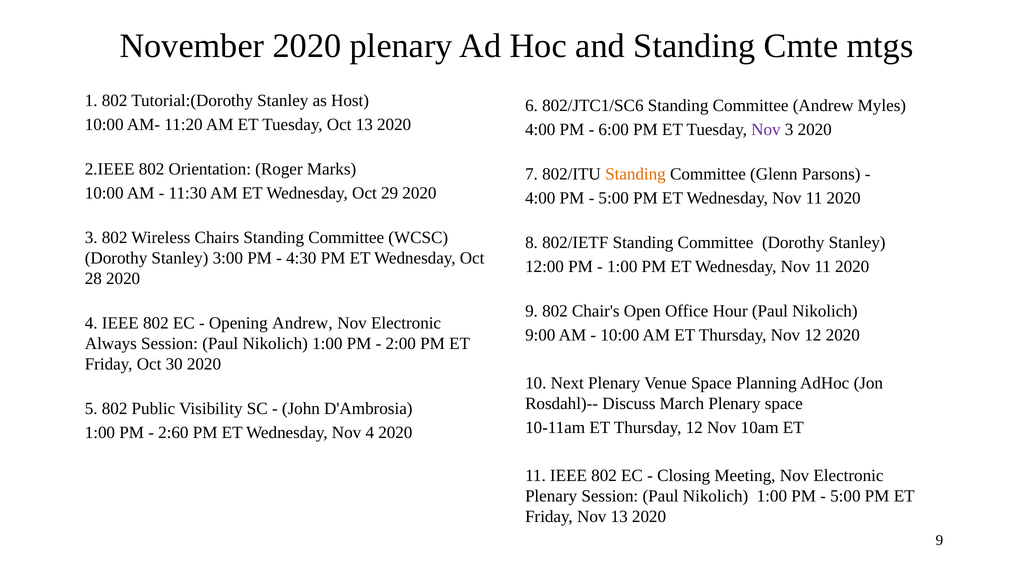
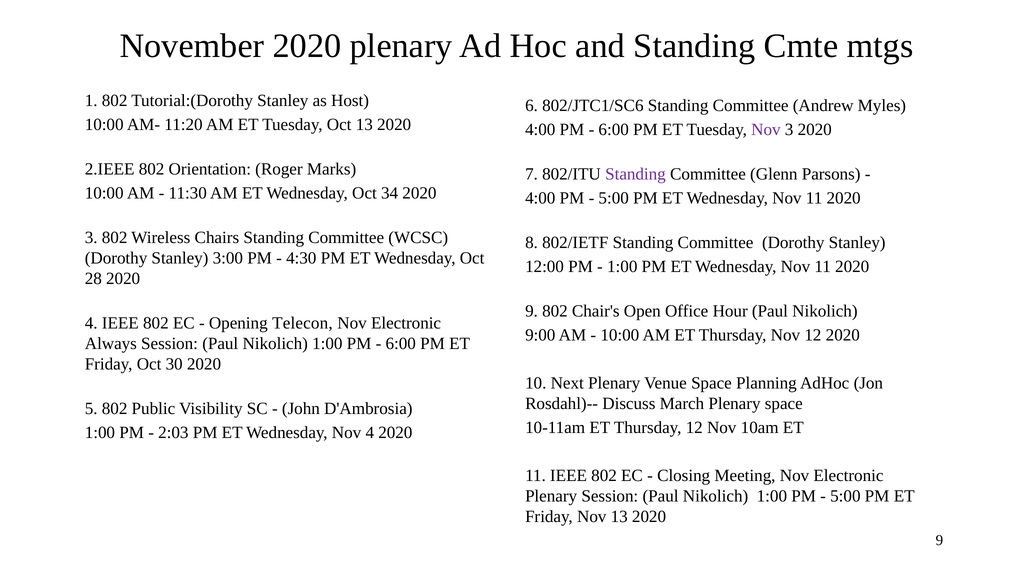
Standing at (635, 174) colour: orange -> purple
29: 29 -> 34
Opening Andrew: Andrew -> Telecon
2:00 at (401, 344): 2:00 -> 6:00
2:60: 2:60 -> 2:03
